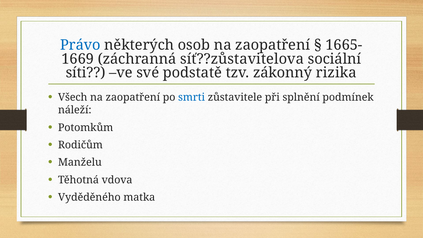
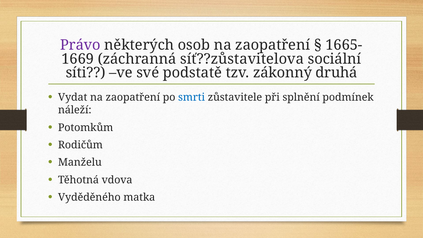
Právo colour: blue -> purple
rizika: rizika -> druhá
Všech: Všech -> Vydat
